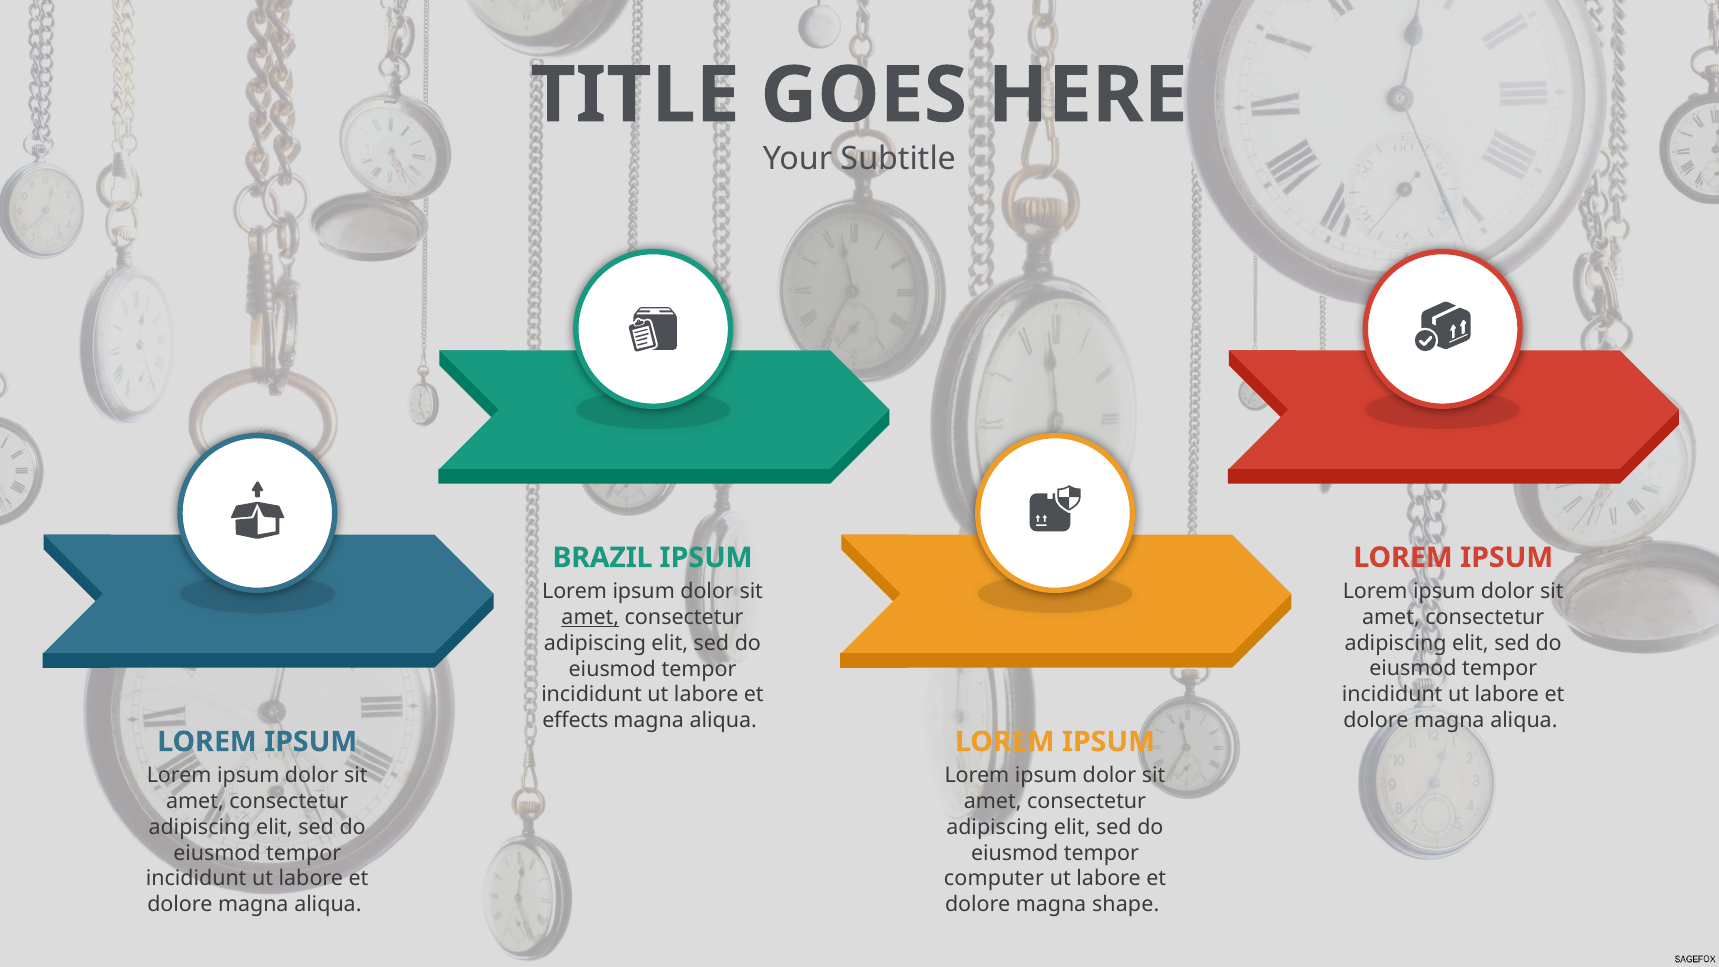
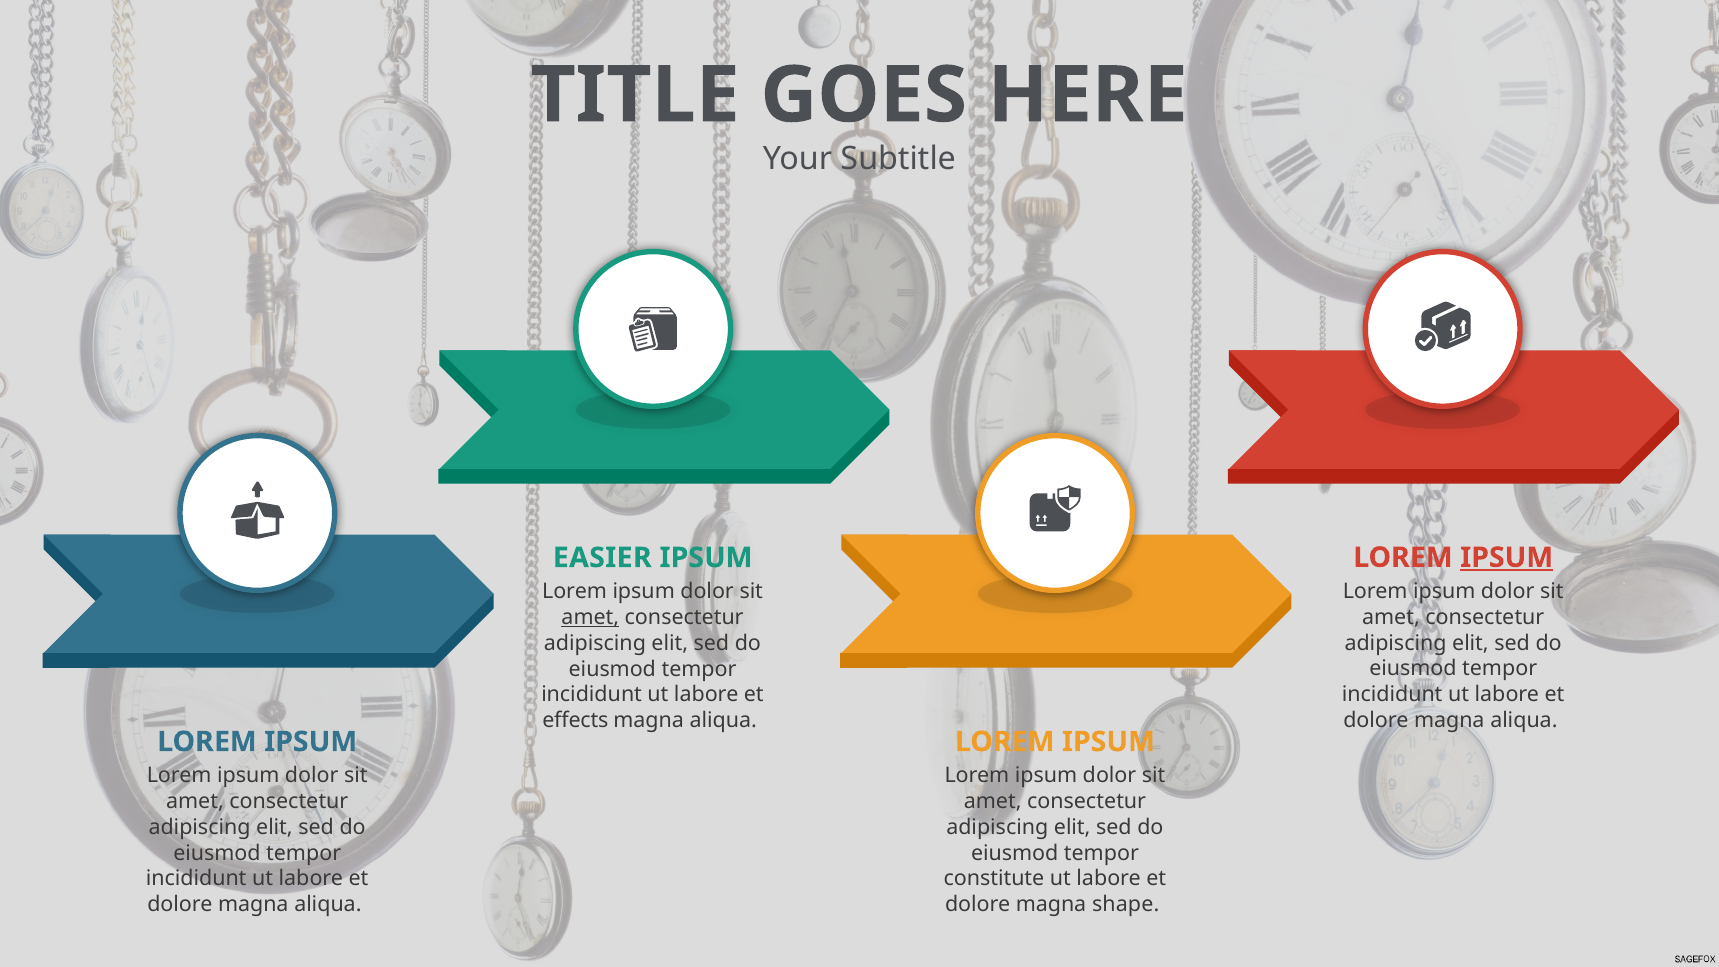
IPSUM at (1507, 557) underline: none -> present
BRAZIL: BRAZIL -> EASIER
computer: computer -> constitute
